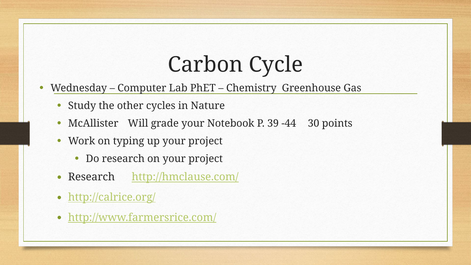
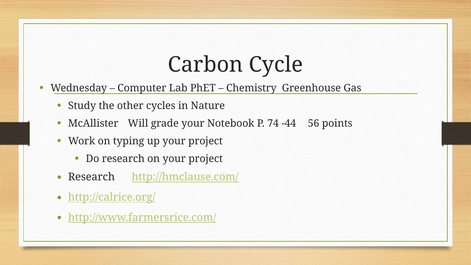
39: 39 -> 74
30: 30 -> 56
